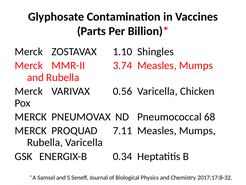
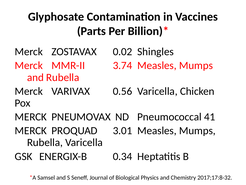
1.10: 1.10 -> 0.02
68: 68 -> 41
7.11: 7.11 -> 3.01
